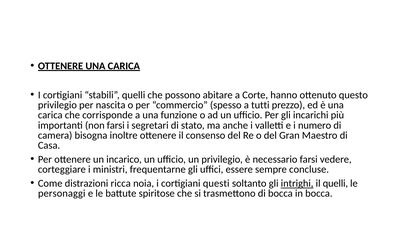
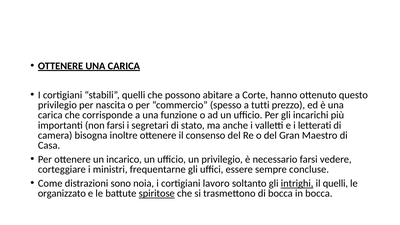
numero: numero -> letterati
ricca: ricca -> sono
questi: questi -> lavoro
personaggi: personaggi -> organizzato
spiritose underline: none -> present
